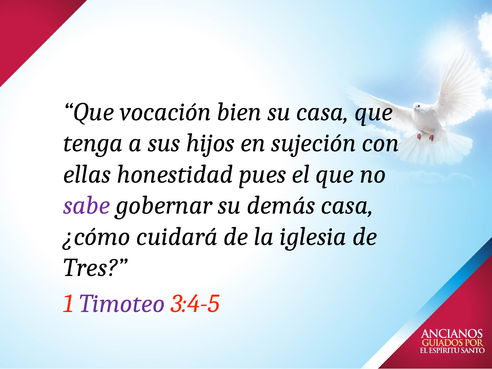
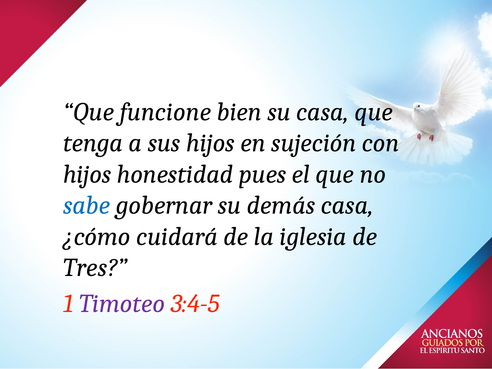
vocación: vocación -> funcione
ellas at (87, 174): ellas -> hijos
sabe colour: purple -> blue
